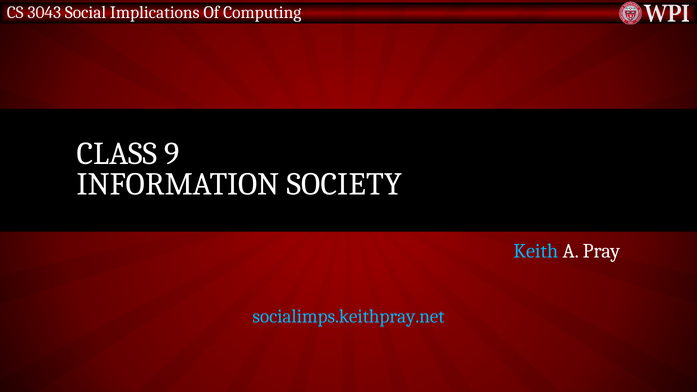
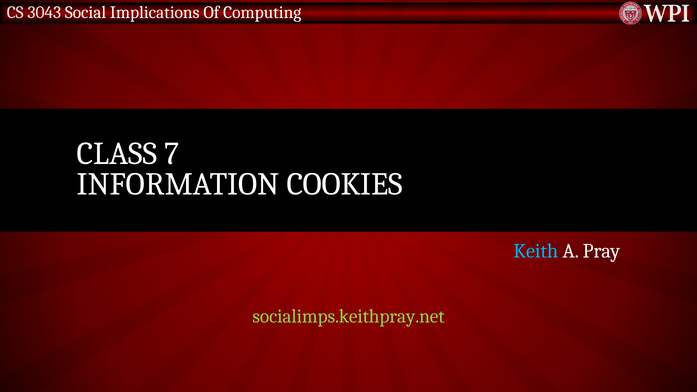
9: 9 -> 7
SOCIETY: SOCIETY -> COOKIES
socialimps.keithpray.net colour: light blue -> light green
